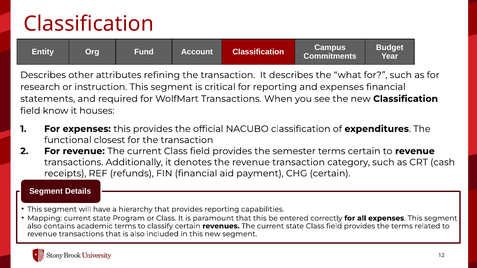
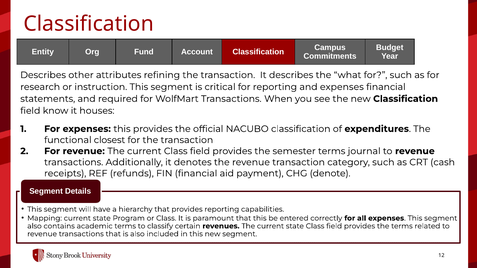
terms certain: certain -> journal
CHG certain: certain -> denote
